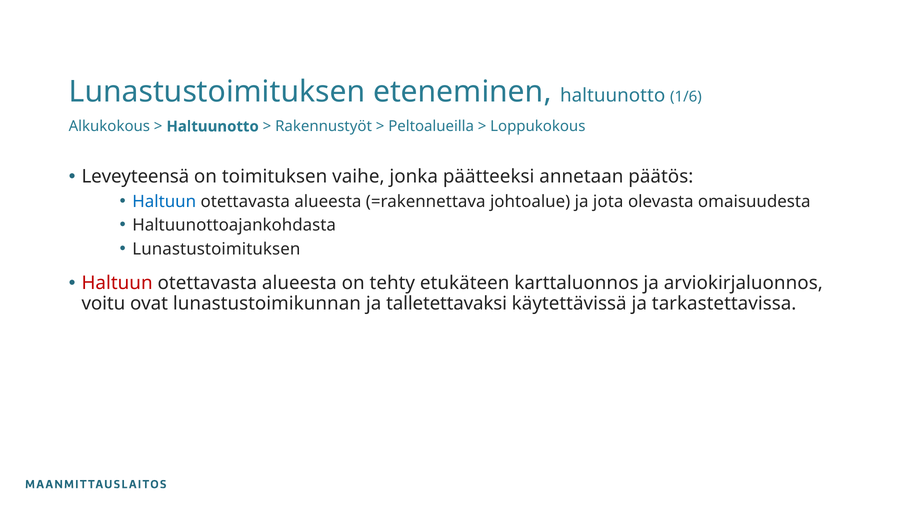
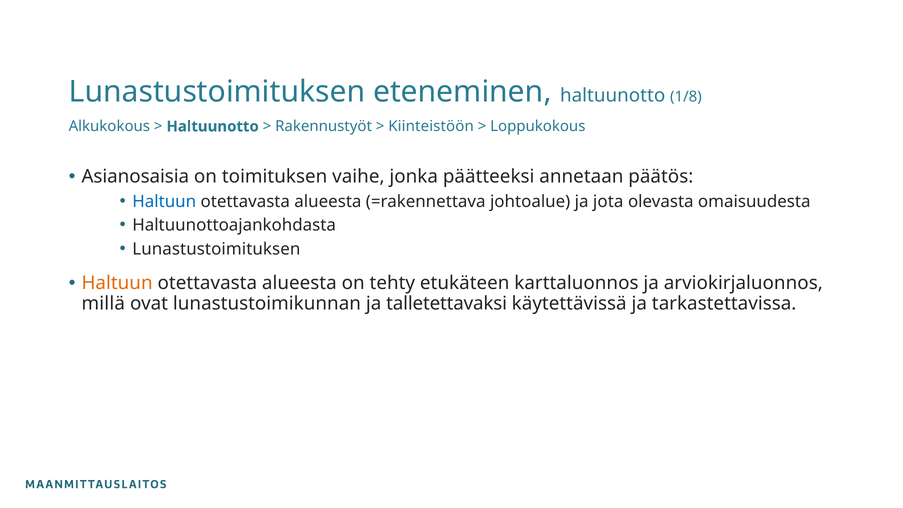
1/6: 1/6 -> 1/8
Peltoalueilla: Peltoalueilla -> Kiinteistöön
Leveyteensä: Leveyteensä -> Asianosaisia
Haltuun at (117, 283) colour: red -> orange
voitu: voitu -> millä
